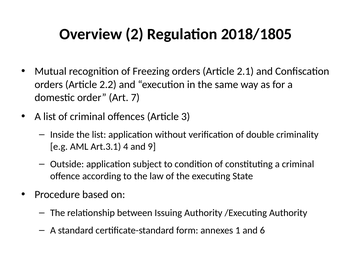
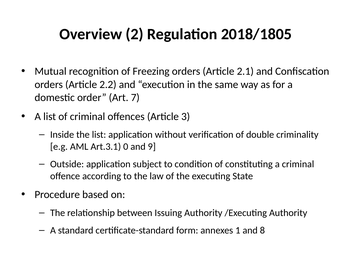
4: 4 -> 0
6: 6 -> 8
